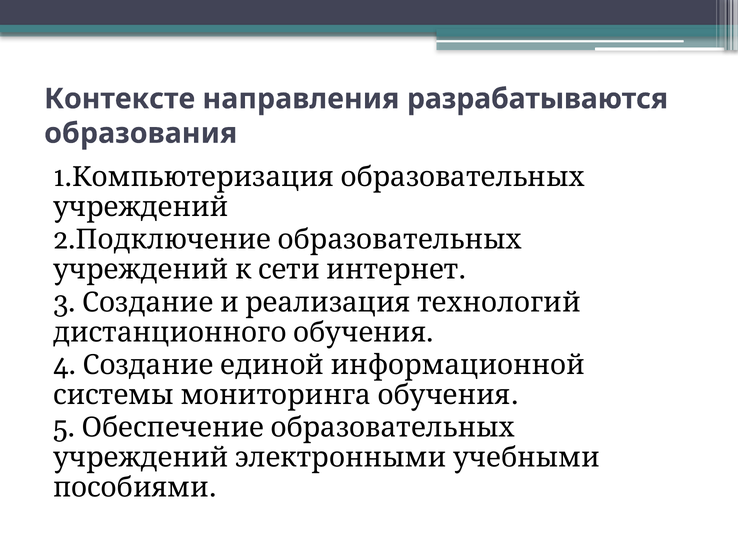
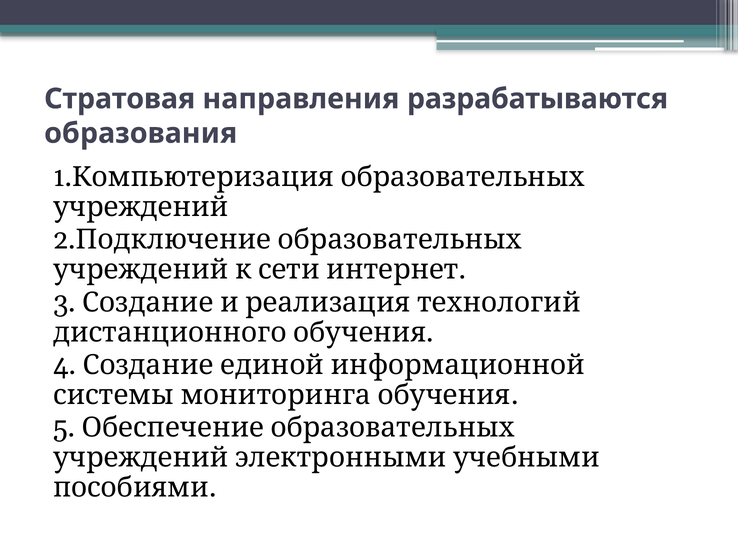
Контексте: Контексте -> Стратовая
